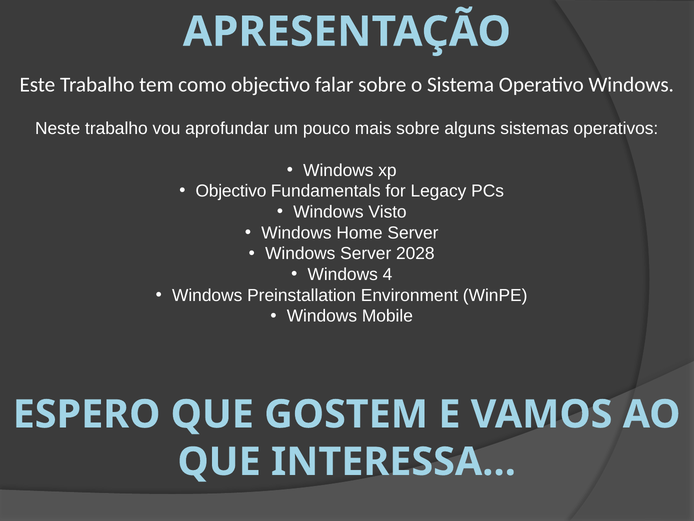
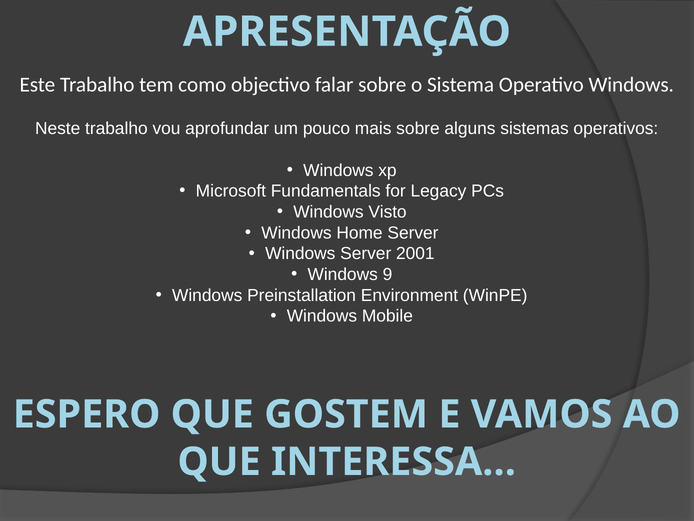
Objectivo at (231, 191): Objectivo -> Microsoft
2028: 2028 -> 2001
4: 4 -> 9
